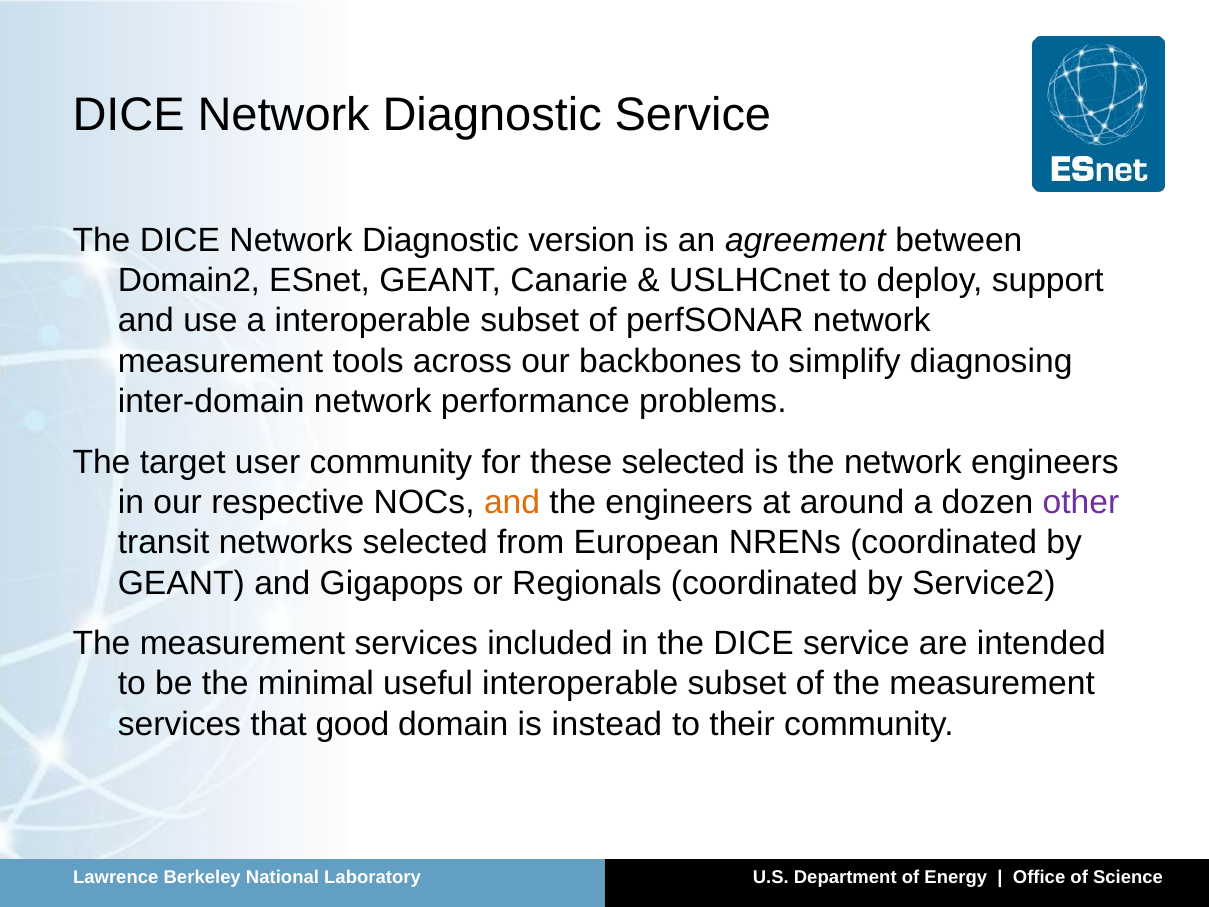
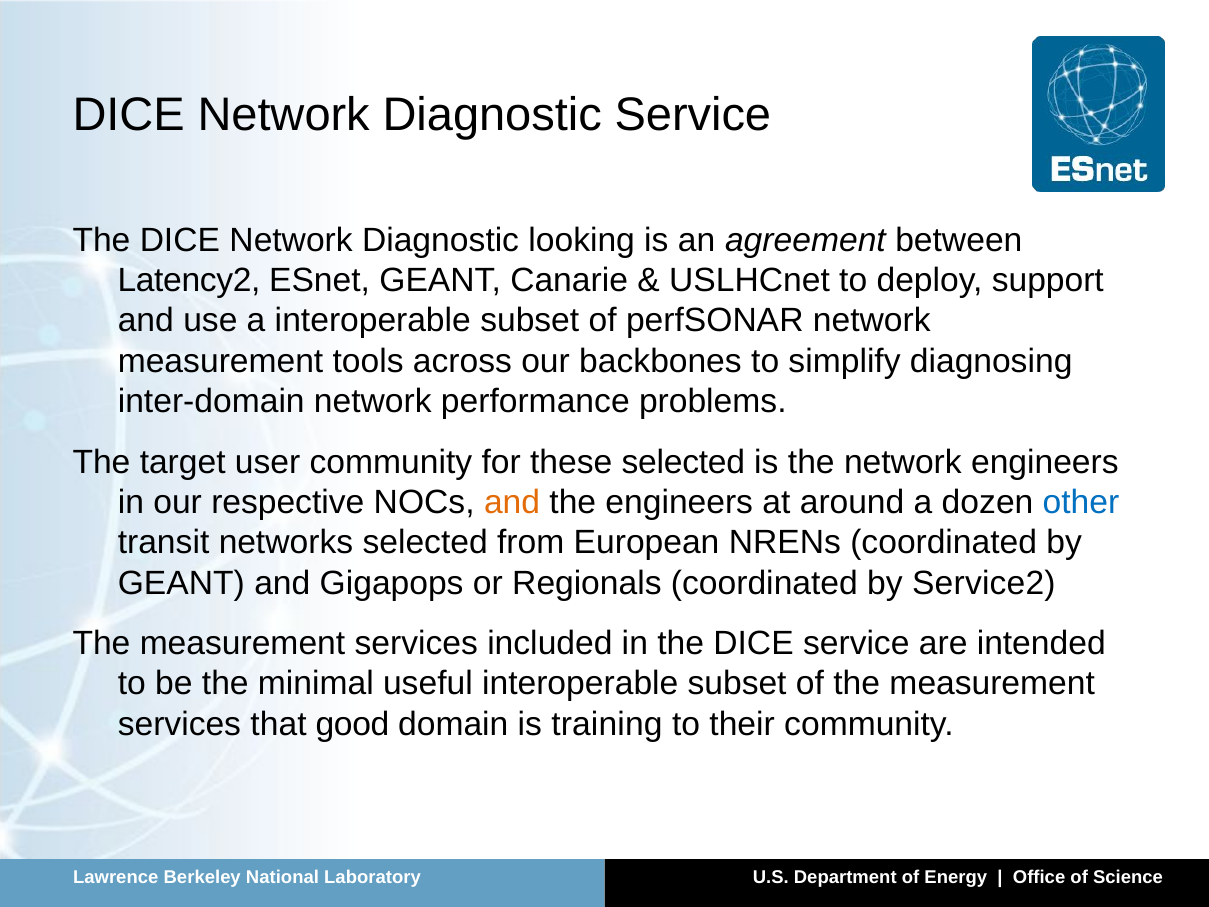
version: version -> looking
Domain2: Domain2 -> Latency2
other colour: purple -> blue
instead: instead -> training
